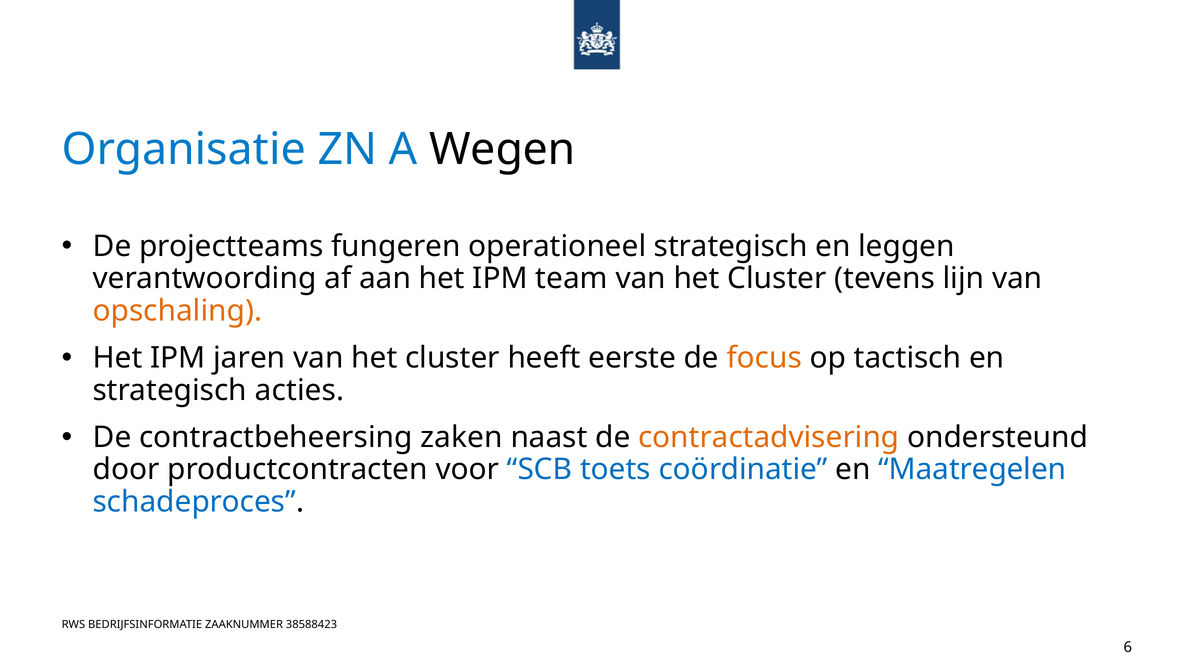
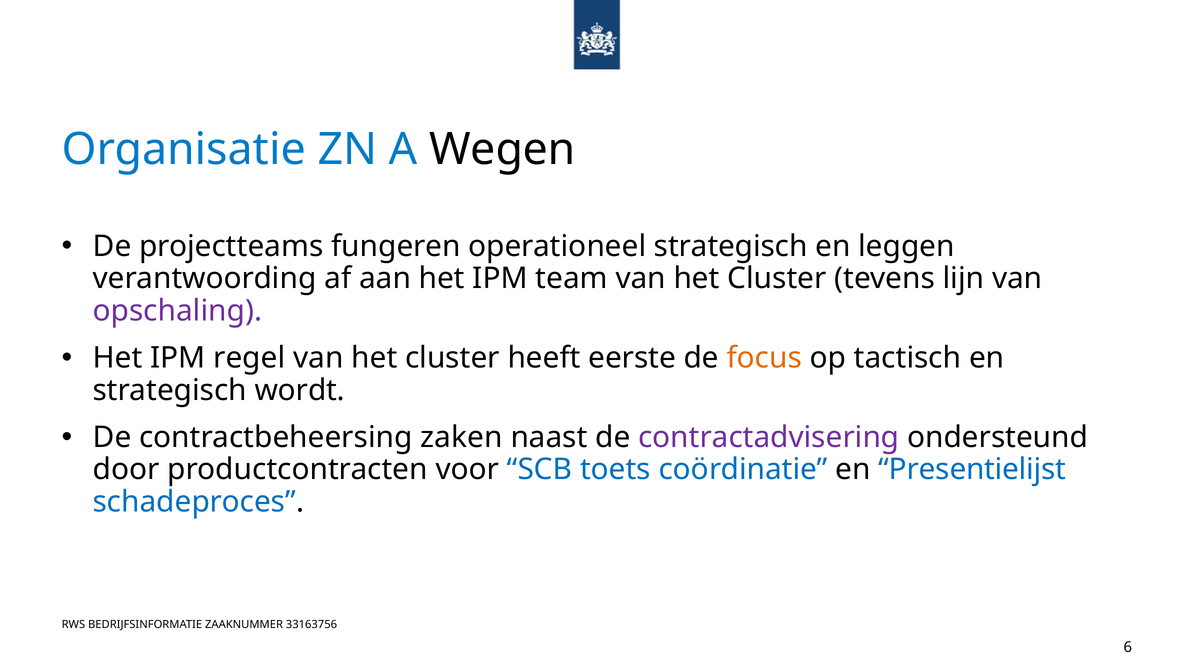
opschaling colour: orange -> purple
jaren: jaren -> regel
acties: acties -> wordt
contractadvisering colour: orange -> purple
Maatregelen: Maatregelen -> Presentielijst
38588423: 38588423 -> 33163756
